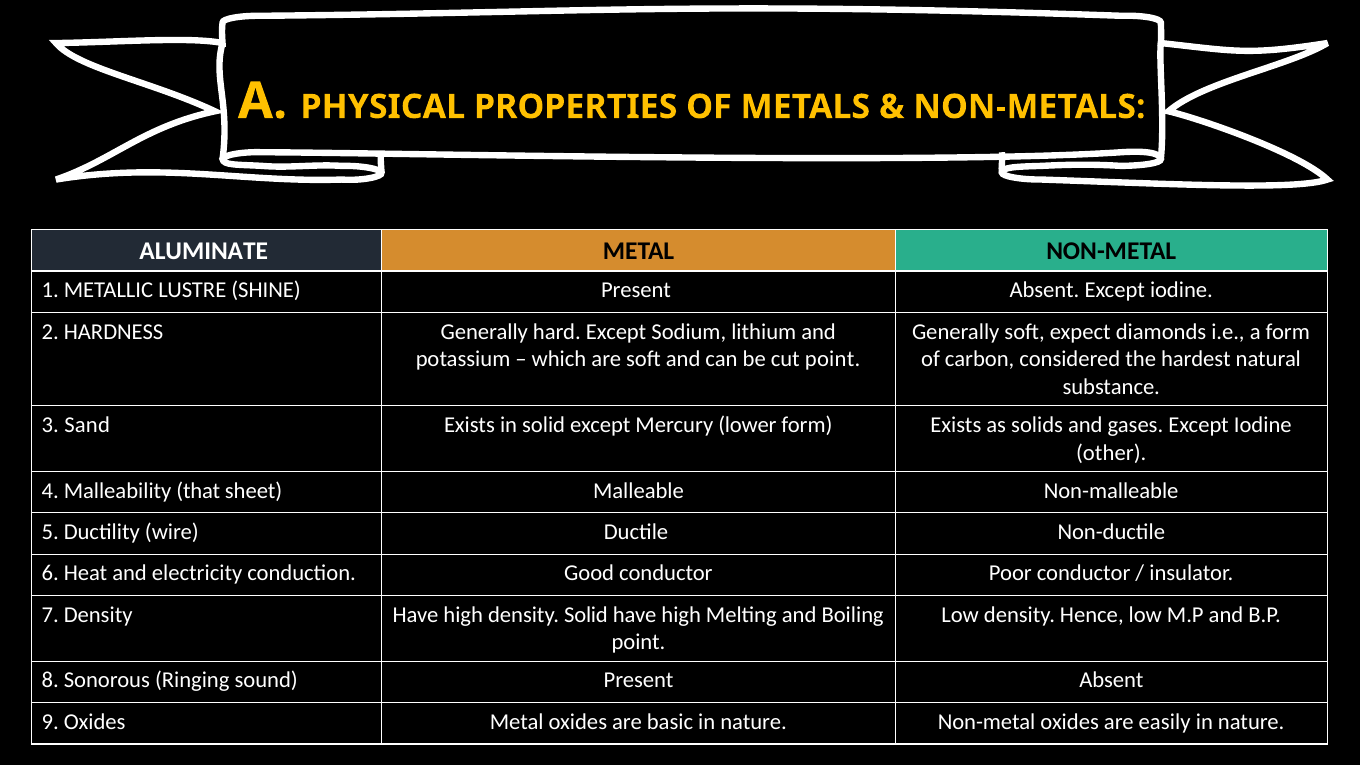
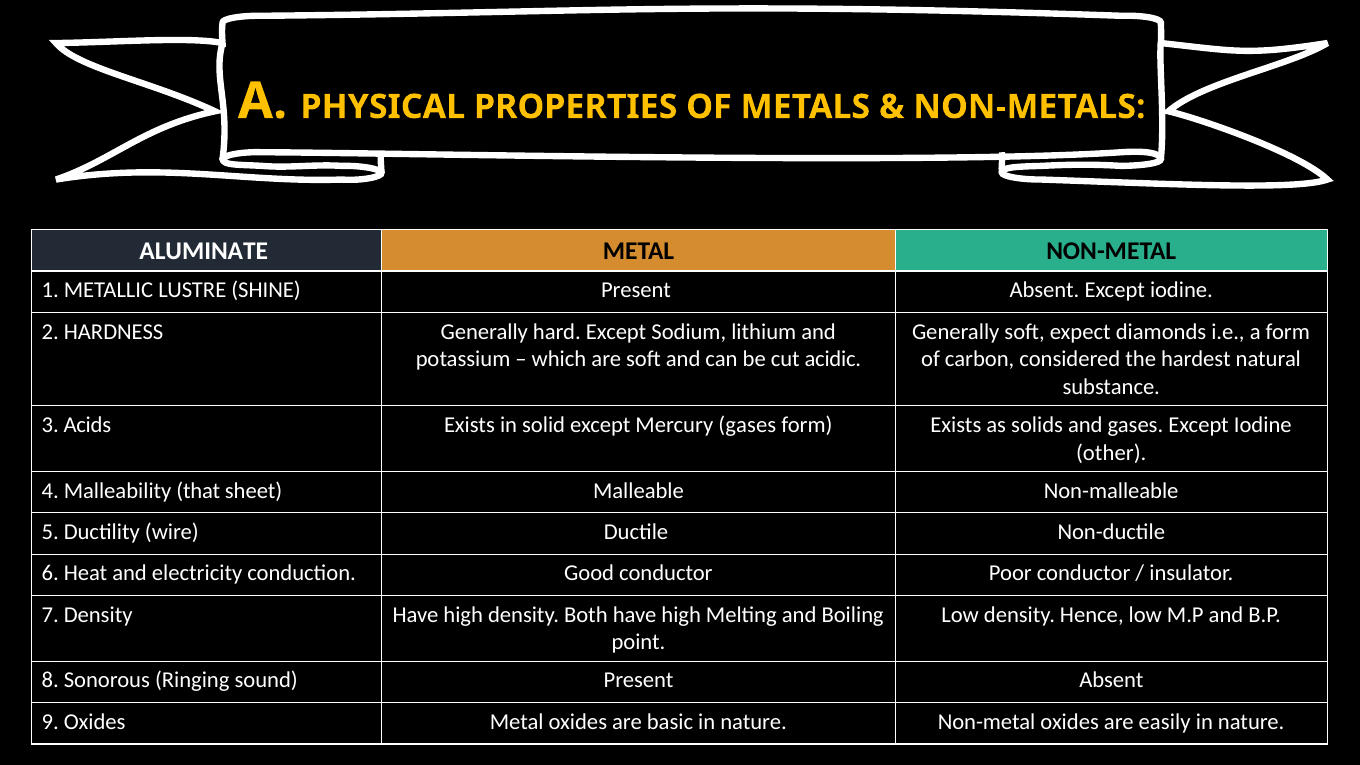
cut point: point -> acidic
Sand: Sand -> Acids
Mercury lower: lower -> gases
density Solid: Solid -> Both
